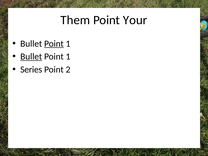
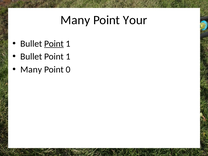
Them at (75, 20): Them -> Many
Bullet at (31, 57) underline: present -> none
Series at (31, 70): Series -> Many
2: 2 -> 0
